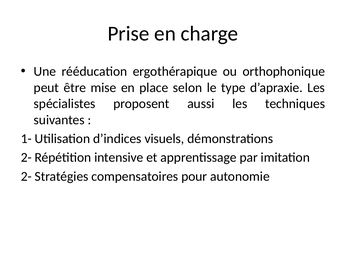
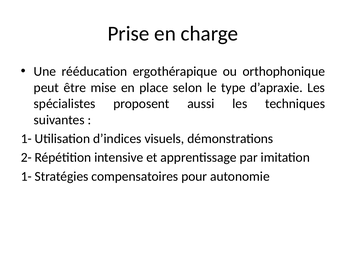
2- at (26, 176): 2- -> 1-
